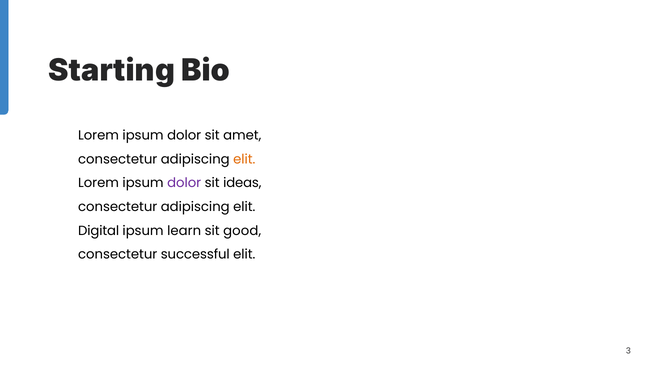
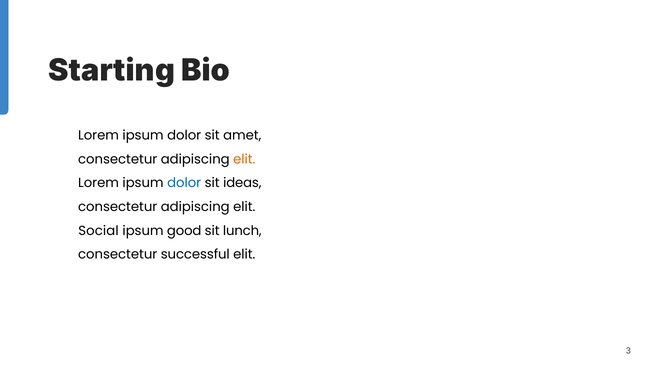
dolor at (184, 183) colour: purple -> blue
Digital: Digital -> Social
learn: learn -> good
good: good -> lunch
